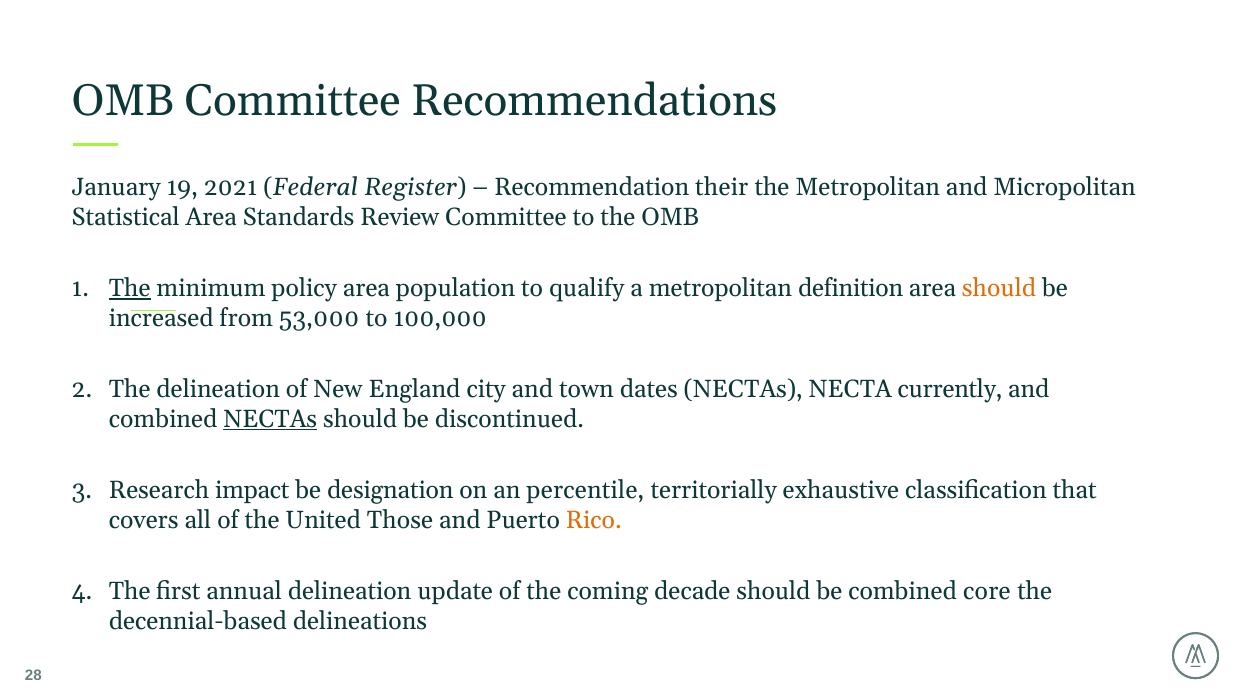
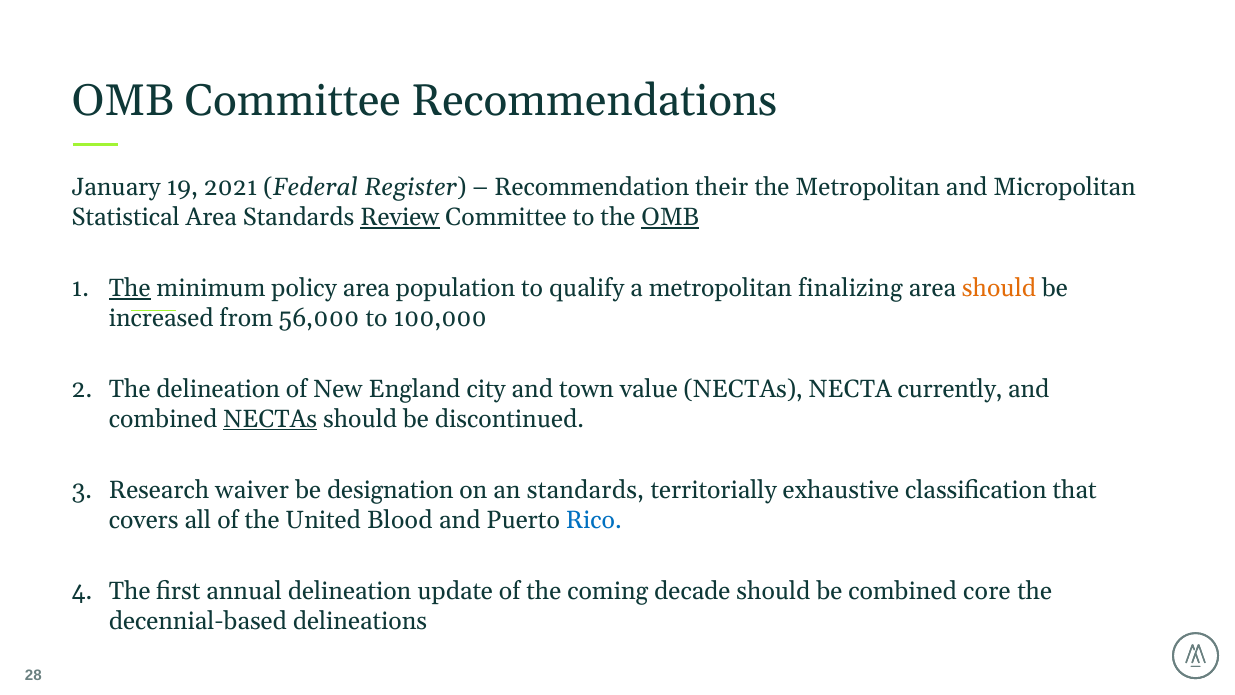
Review underline: none -> present
OMB at (670, 217) underline: none -> present
definition: definition -> finalizing
53,000: 53,000 -> 56,000
dates: dates -> value
impact: impact -> waiver
an percentile: percentile -> standards
Those: Those -> Blood
Rico colour: orange -> blue
